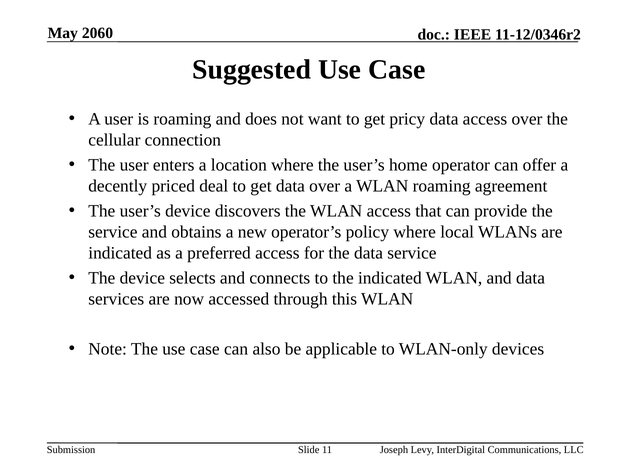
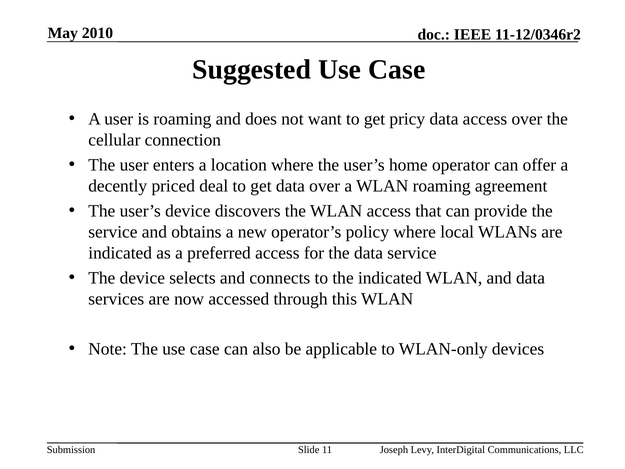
2060: 2060 -> 2010
